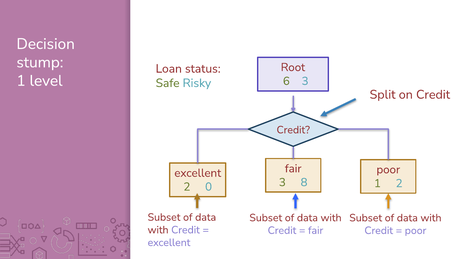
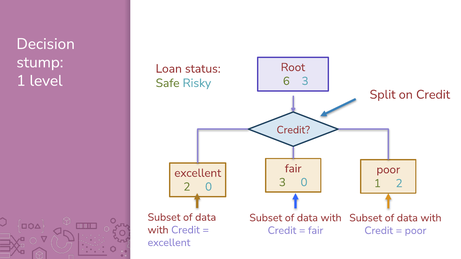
3 8: 8 -> 0
